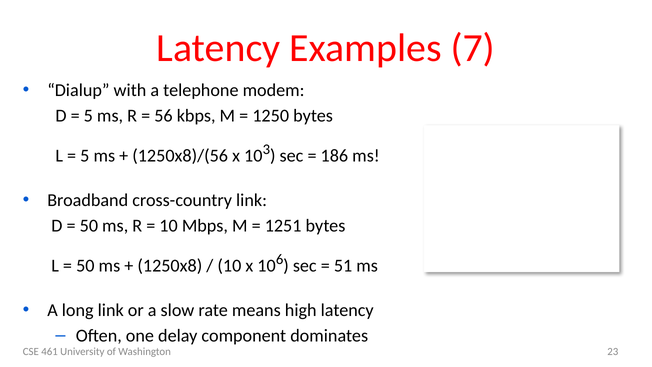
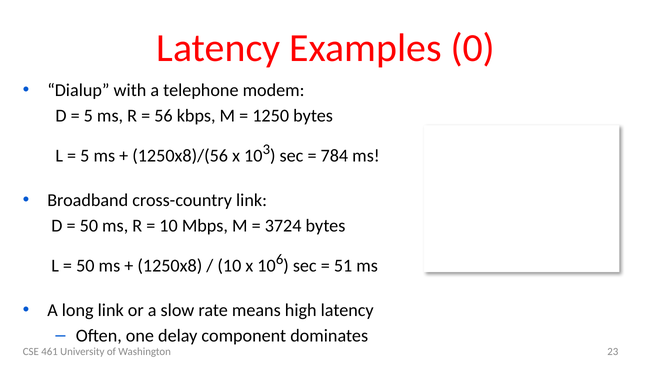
7: 7 -> 0
186: 186 -> 784
1251: 1251 -> 3724
